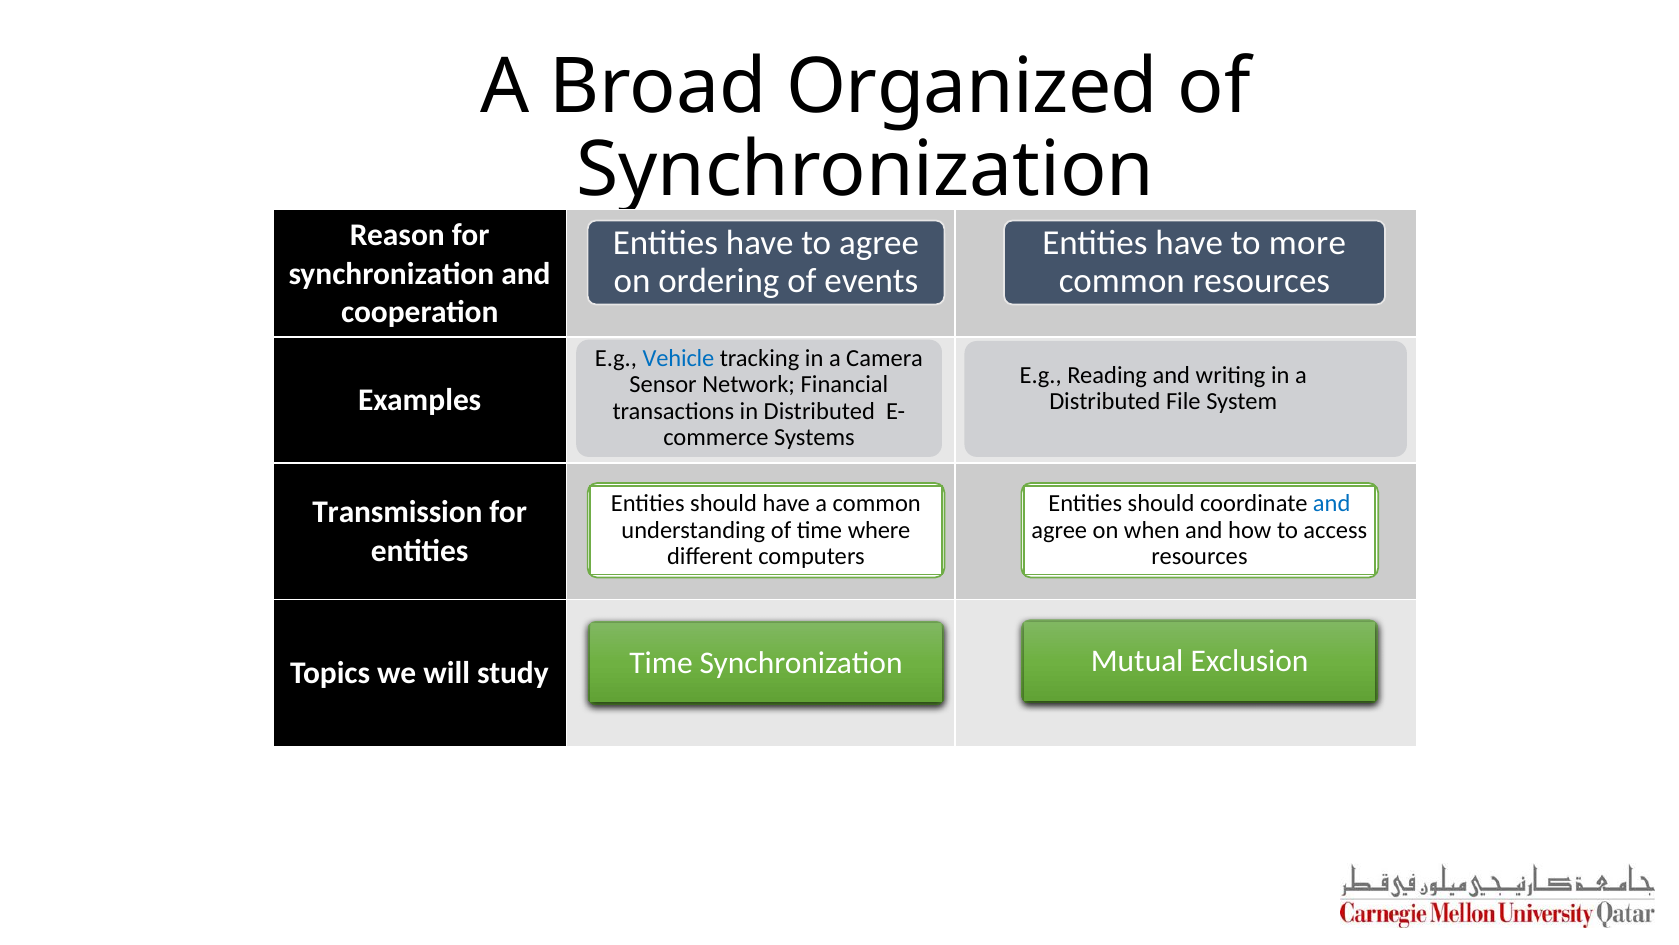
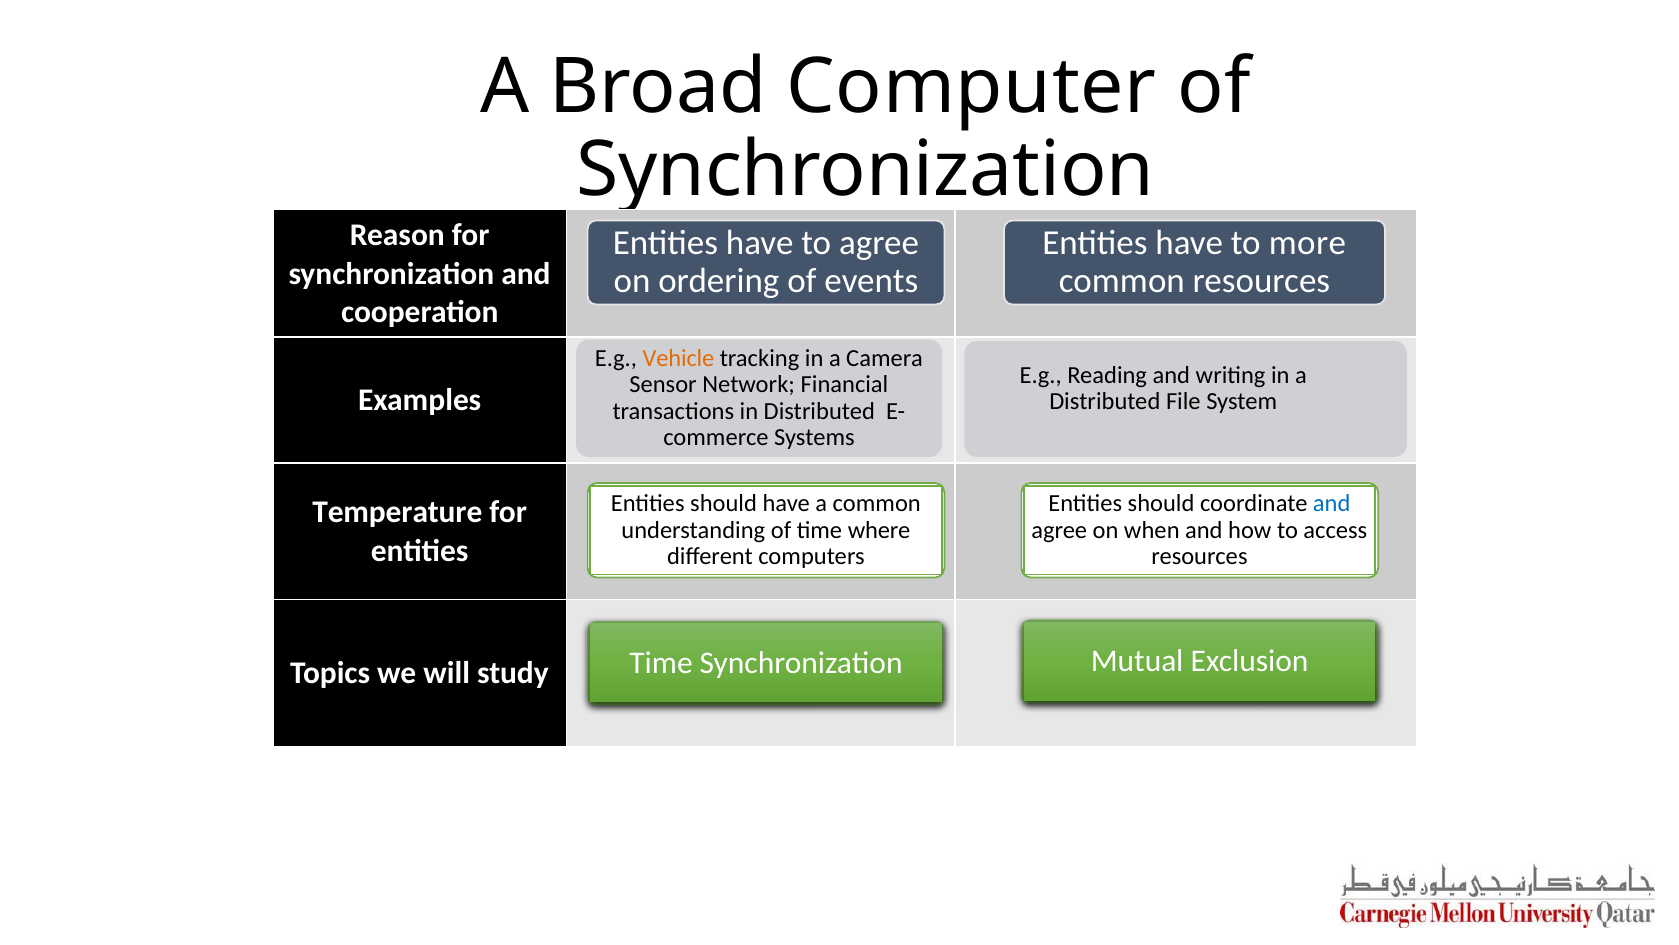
Organized: Organized -> Computer
Vehicle colour: blue -> orange
Transmission: Transmission -> Temperature
